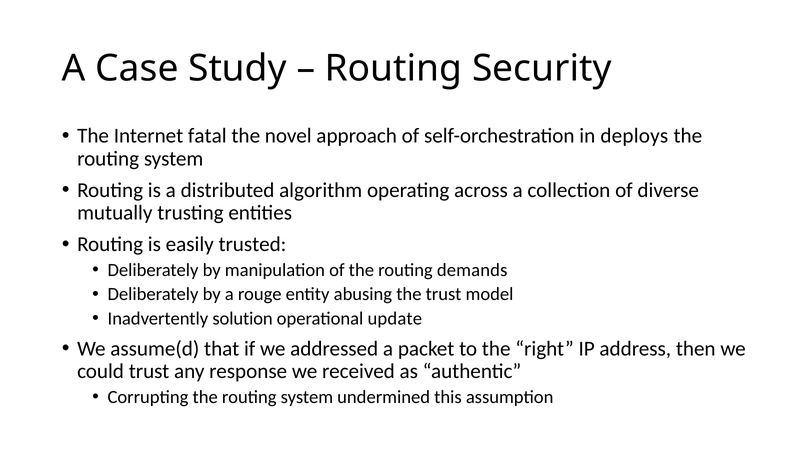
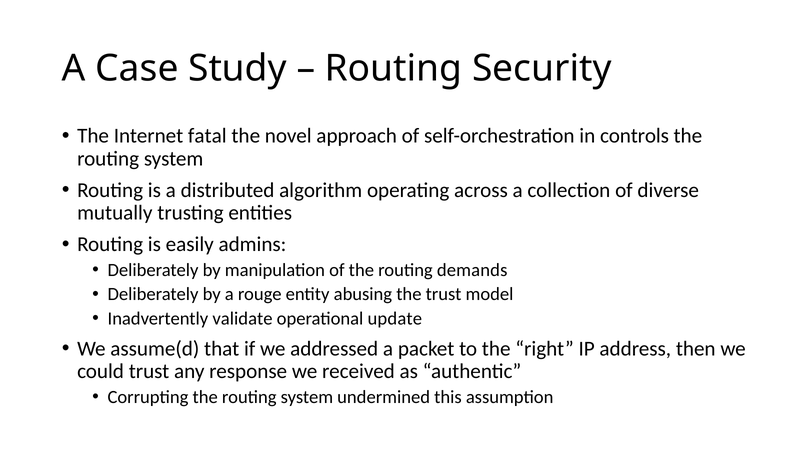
deploys: deploys -> controls
trusted: trusted -> admins
solution: solution -> validate
